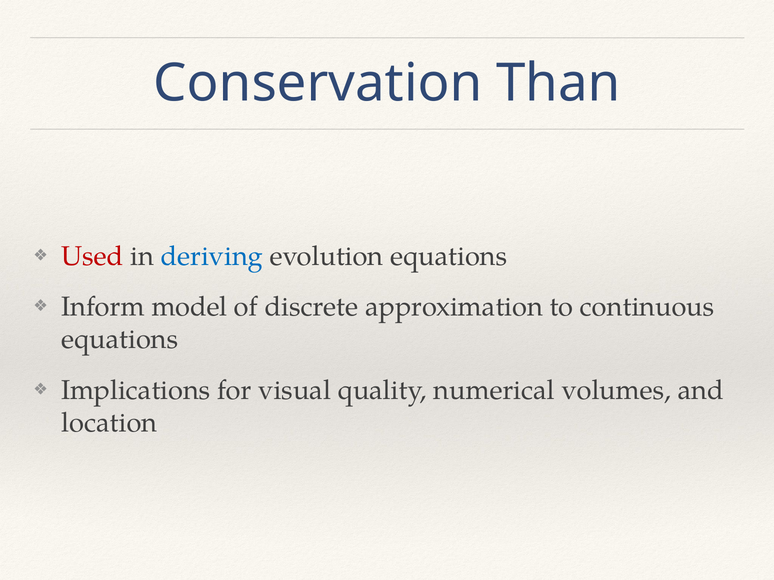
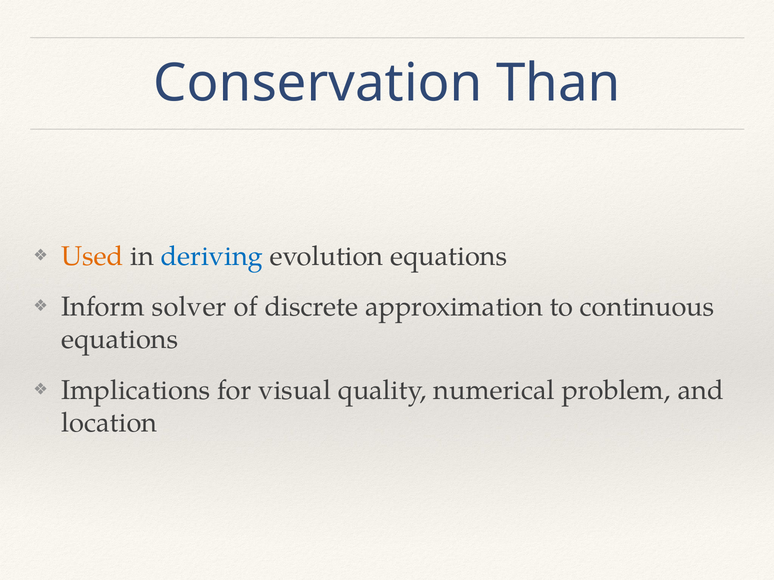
Used colour: red -> orange
model: model -> solver
volumes: volumes -> problem
